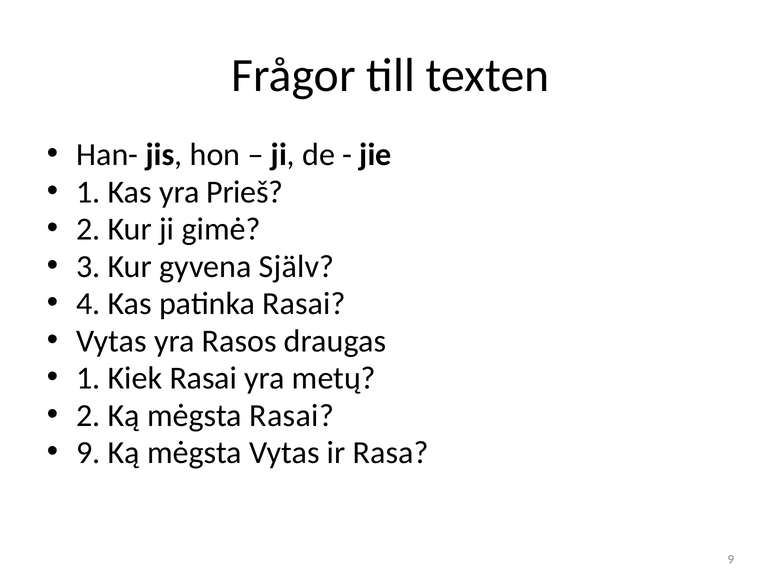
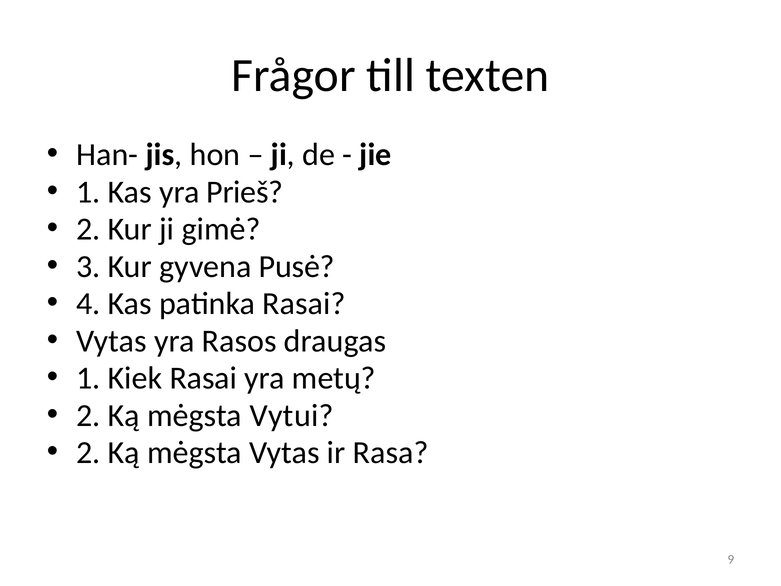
Själv: Själv -> Pusė
mėgsta Rasai: Rasai -> Vytui
9 at (88, 453): 9 -> 2
